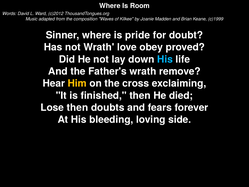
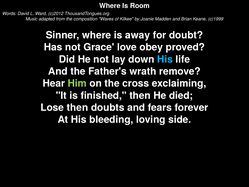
pride: pride -> away
not Wrath: Wrath -> Grace
Him colour: yellow -> light green
